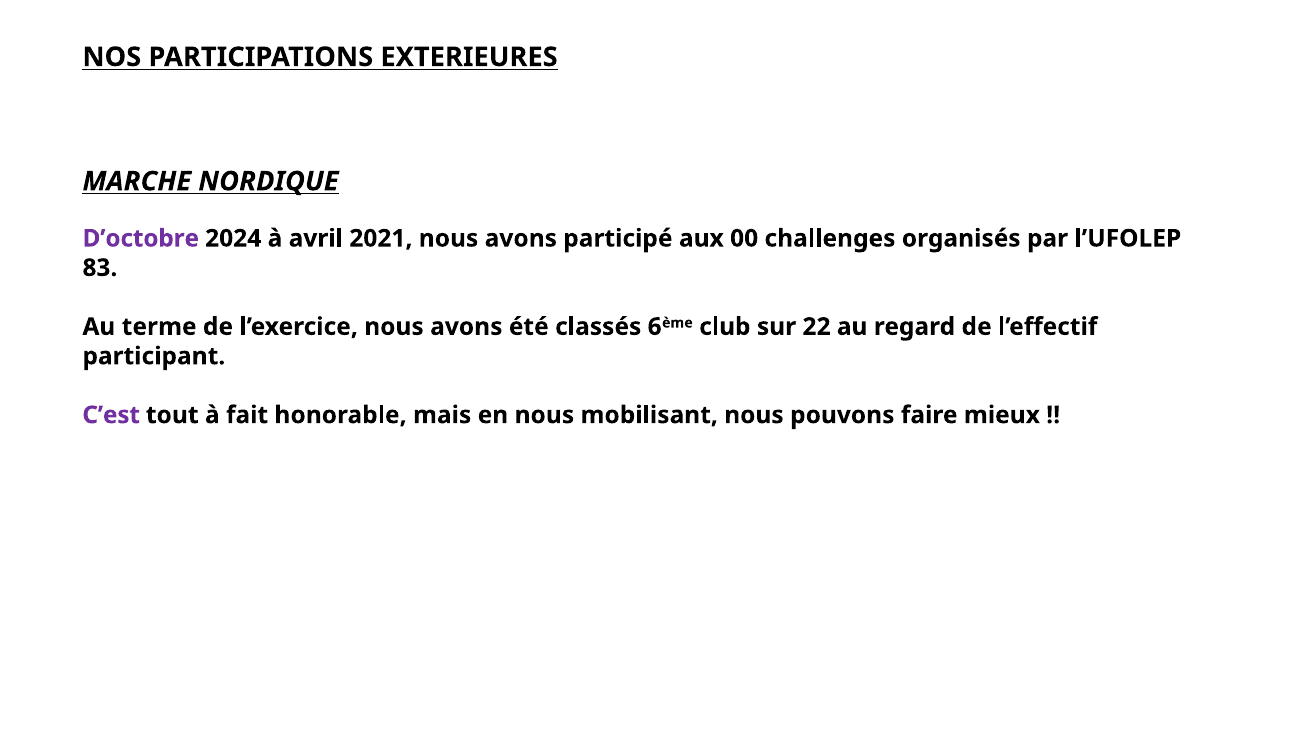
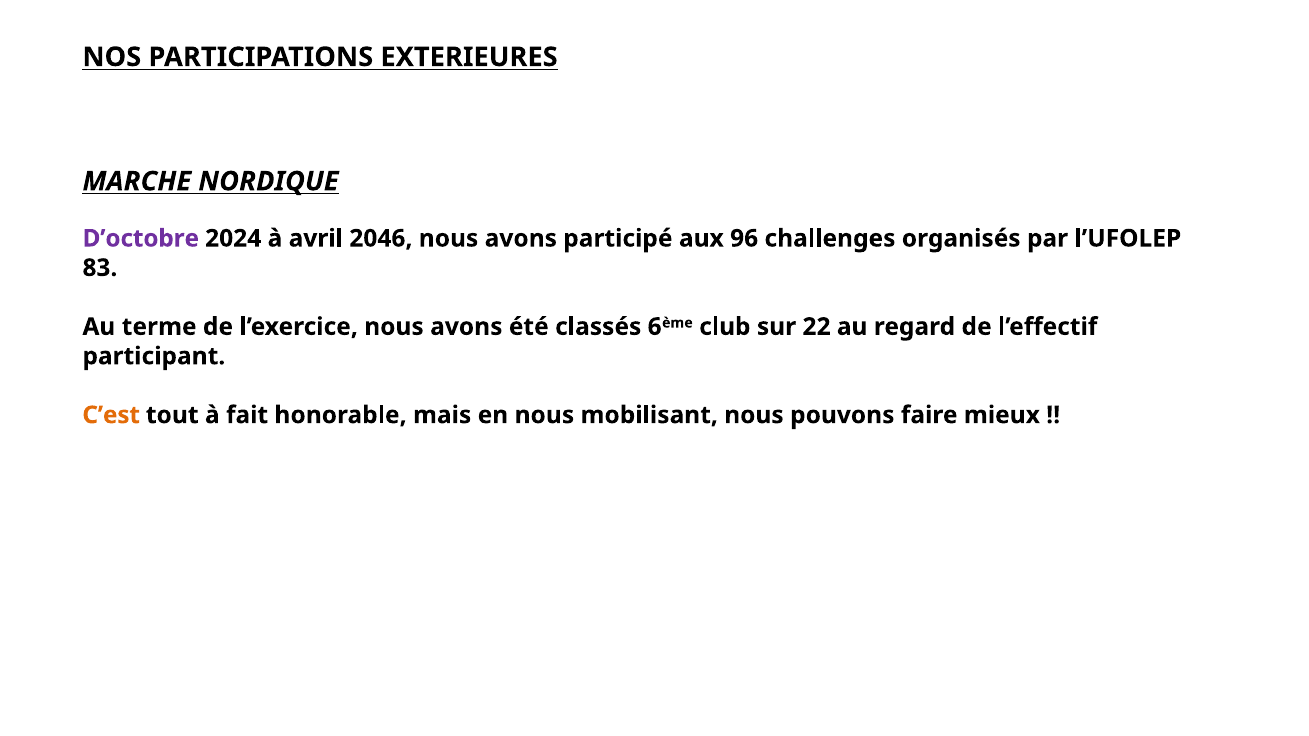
2021: 2021 -> 2046
00: 00 -> 96
C’est colour: purple -> orange
